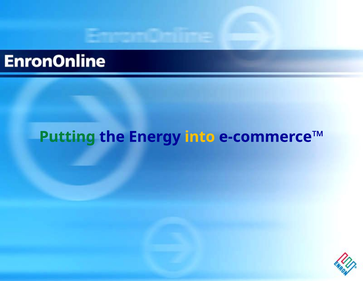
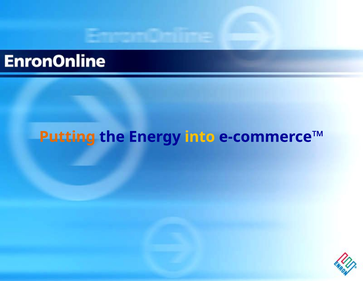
Putting colour: green -> orange
